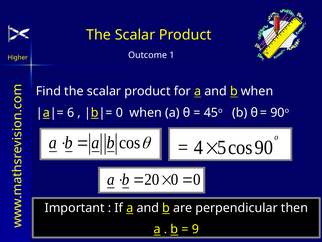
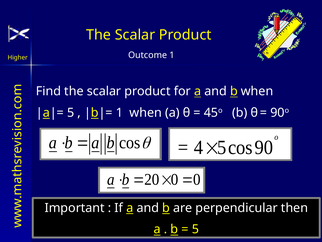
6 at (71, 112): 6 -> 5
0 at (119, 112): 0 -> 1
9 at (195, 229): 9 -> 5
